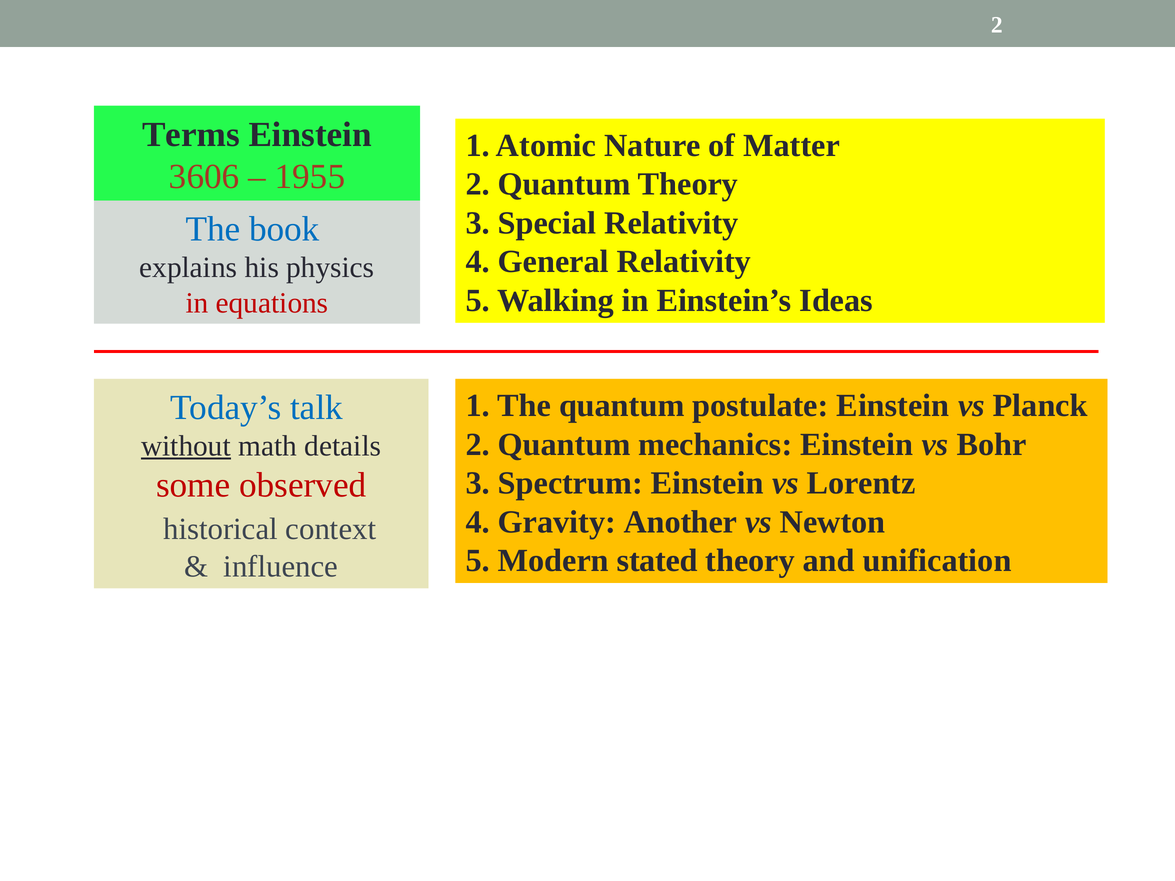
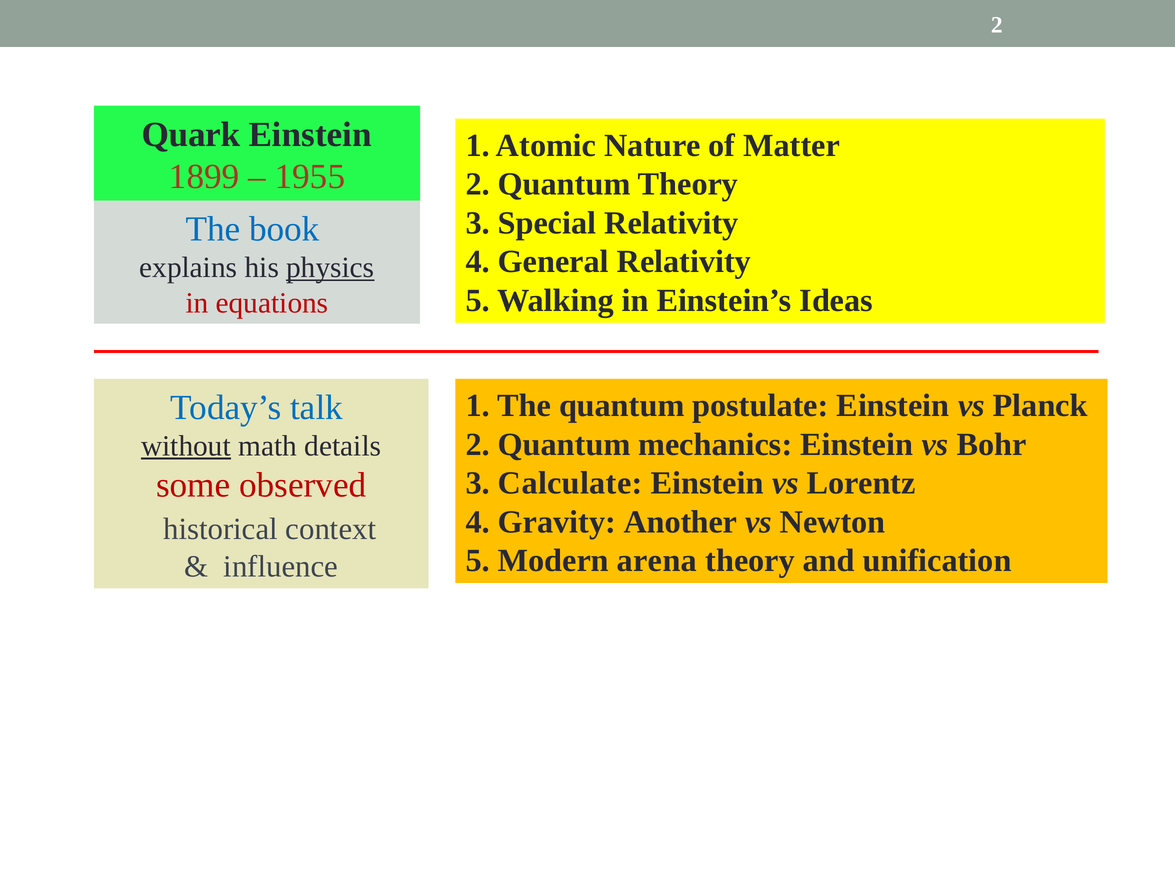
Terms: Terms -> Quark
3606: 3606 -> 1899
physics underline: none -> present
Spectrum: Spectrum -> Calculate
stated: stated -> arena
